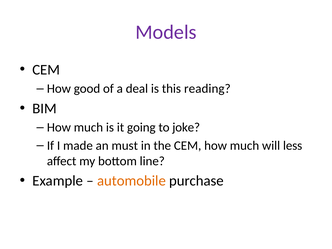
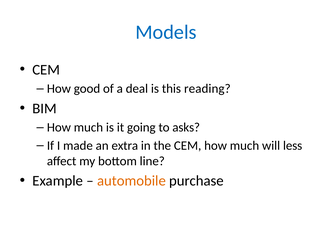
Models colour: purple -> blue
joke: joke -> asks
must: must -> extra
